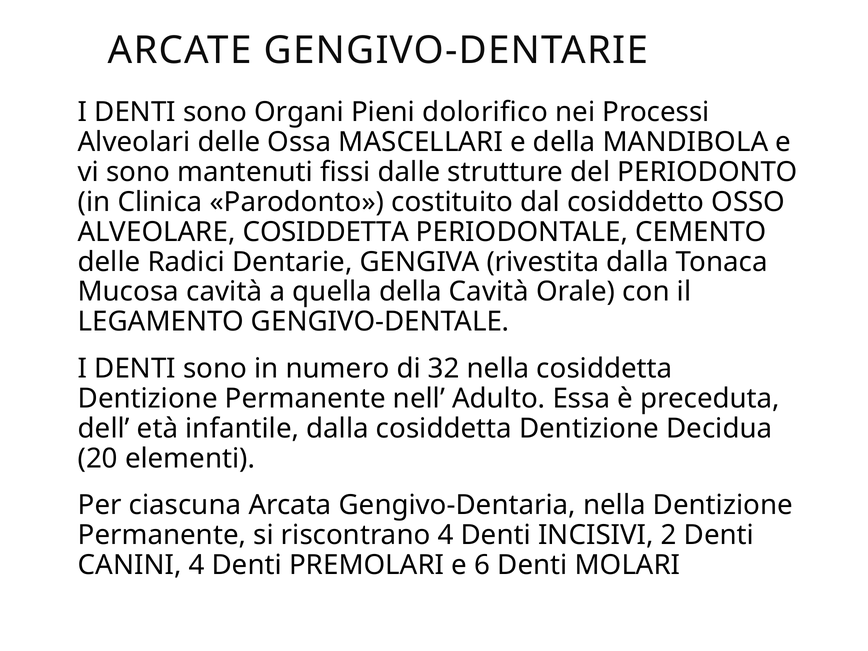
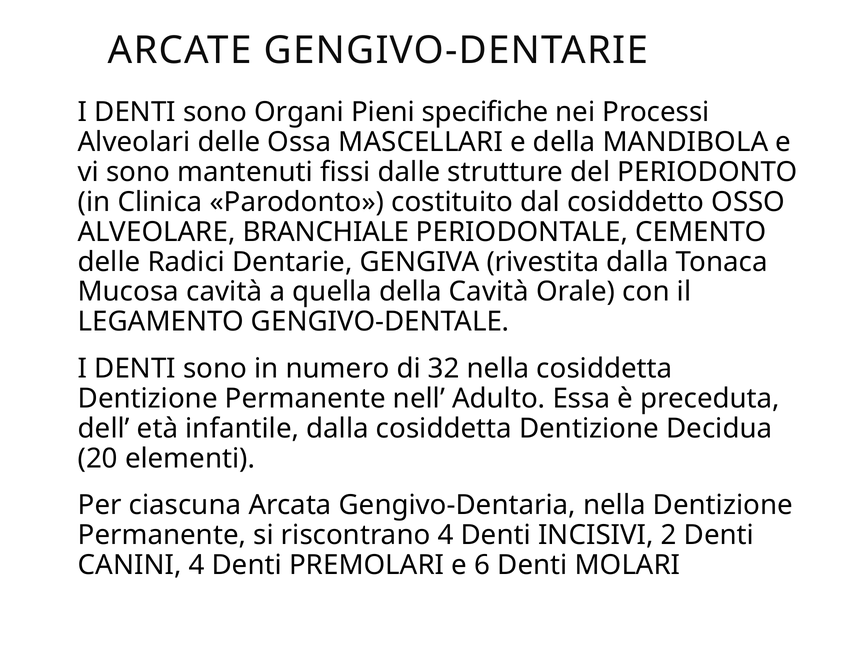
dolorifico: dolorifico -> specifiche
ALVEOLARE COSIDDETTA: COSIDDETTA -> BRANCHIALE
